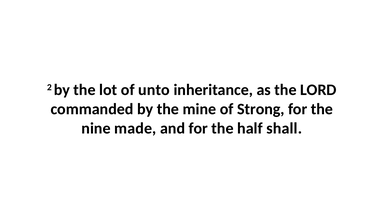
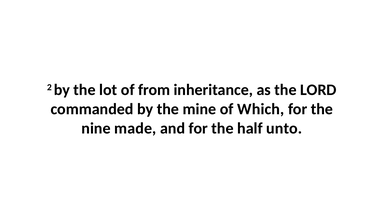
unto: unto -> from
Strong: Strong -> Which
shall: shall -> unto
